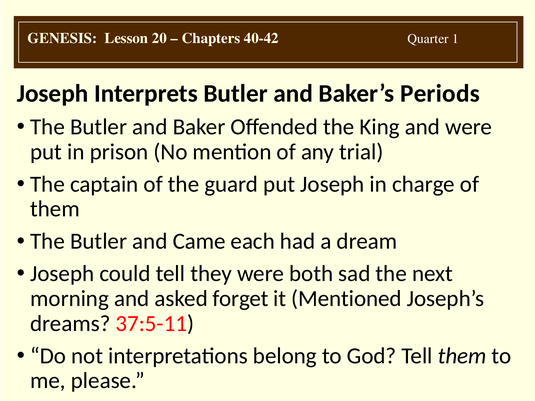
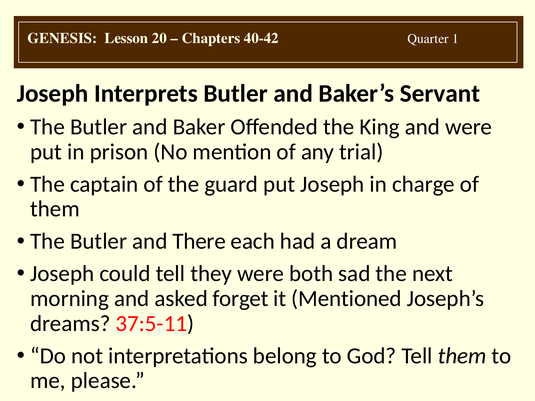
Periods: Periods -> Servant
Came: Came -> There
